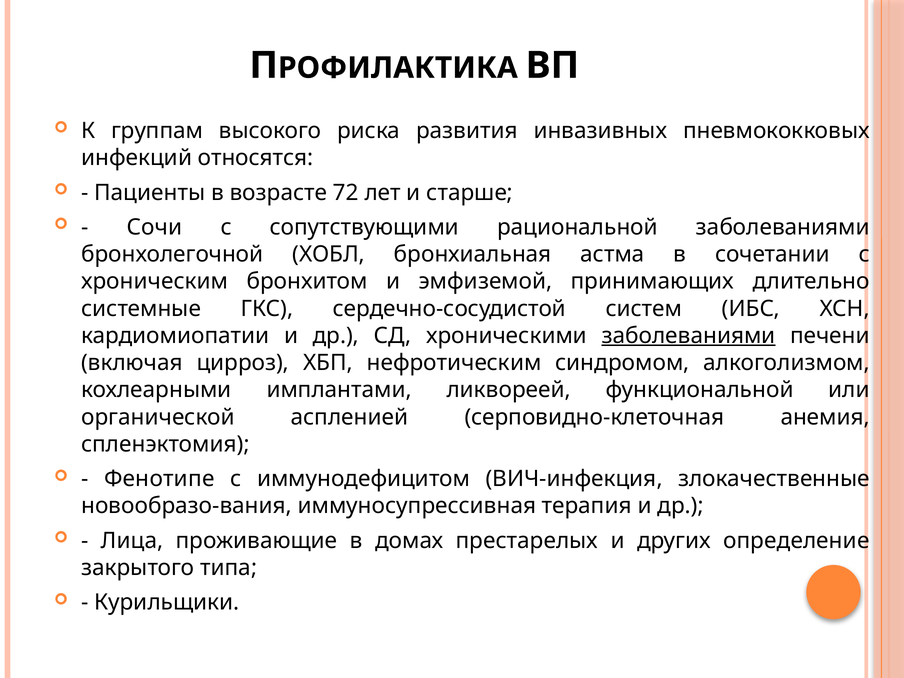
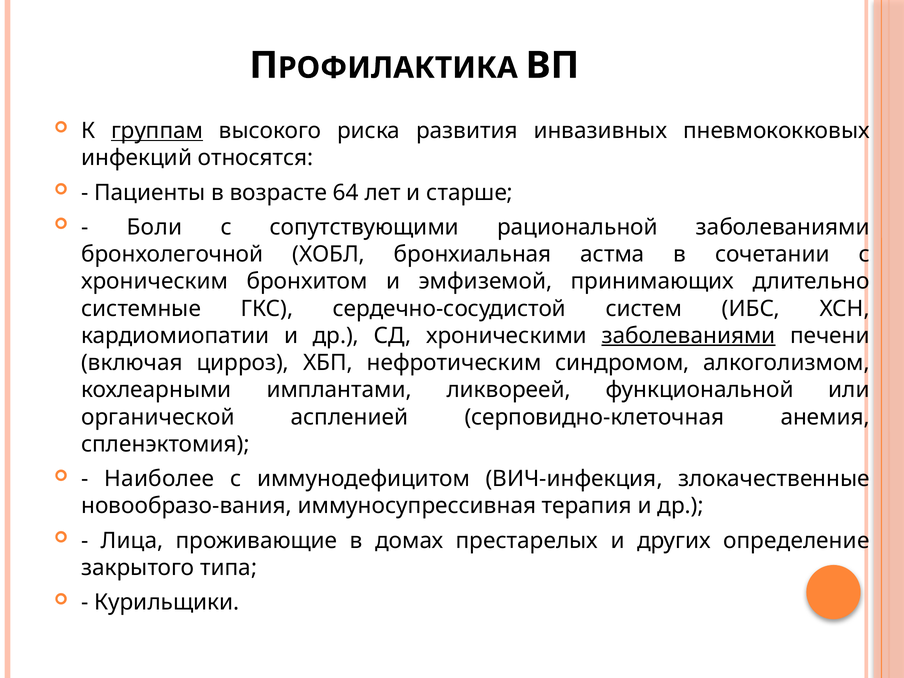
группам underline: none -> present
72: 72 -> 64
Сочи: Сочи -> Боли
Фенотипе: Фенотипе -> Наиболее
